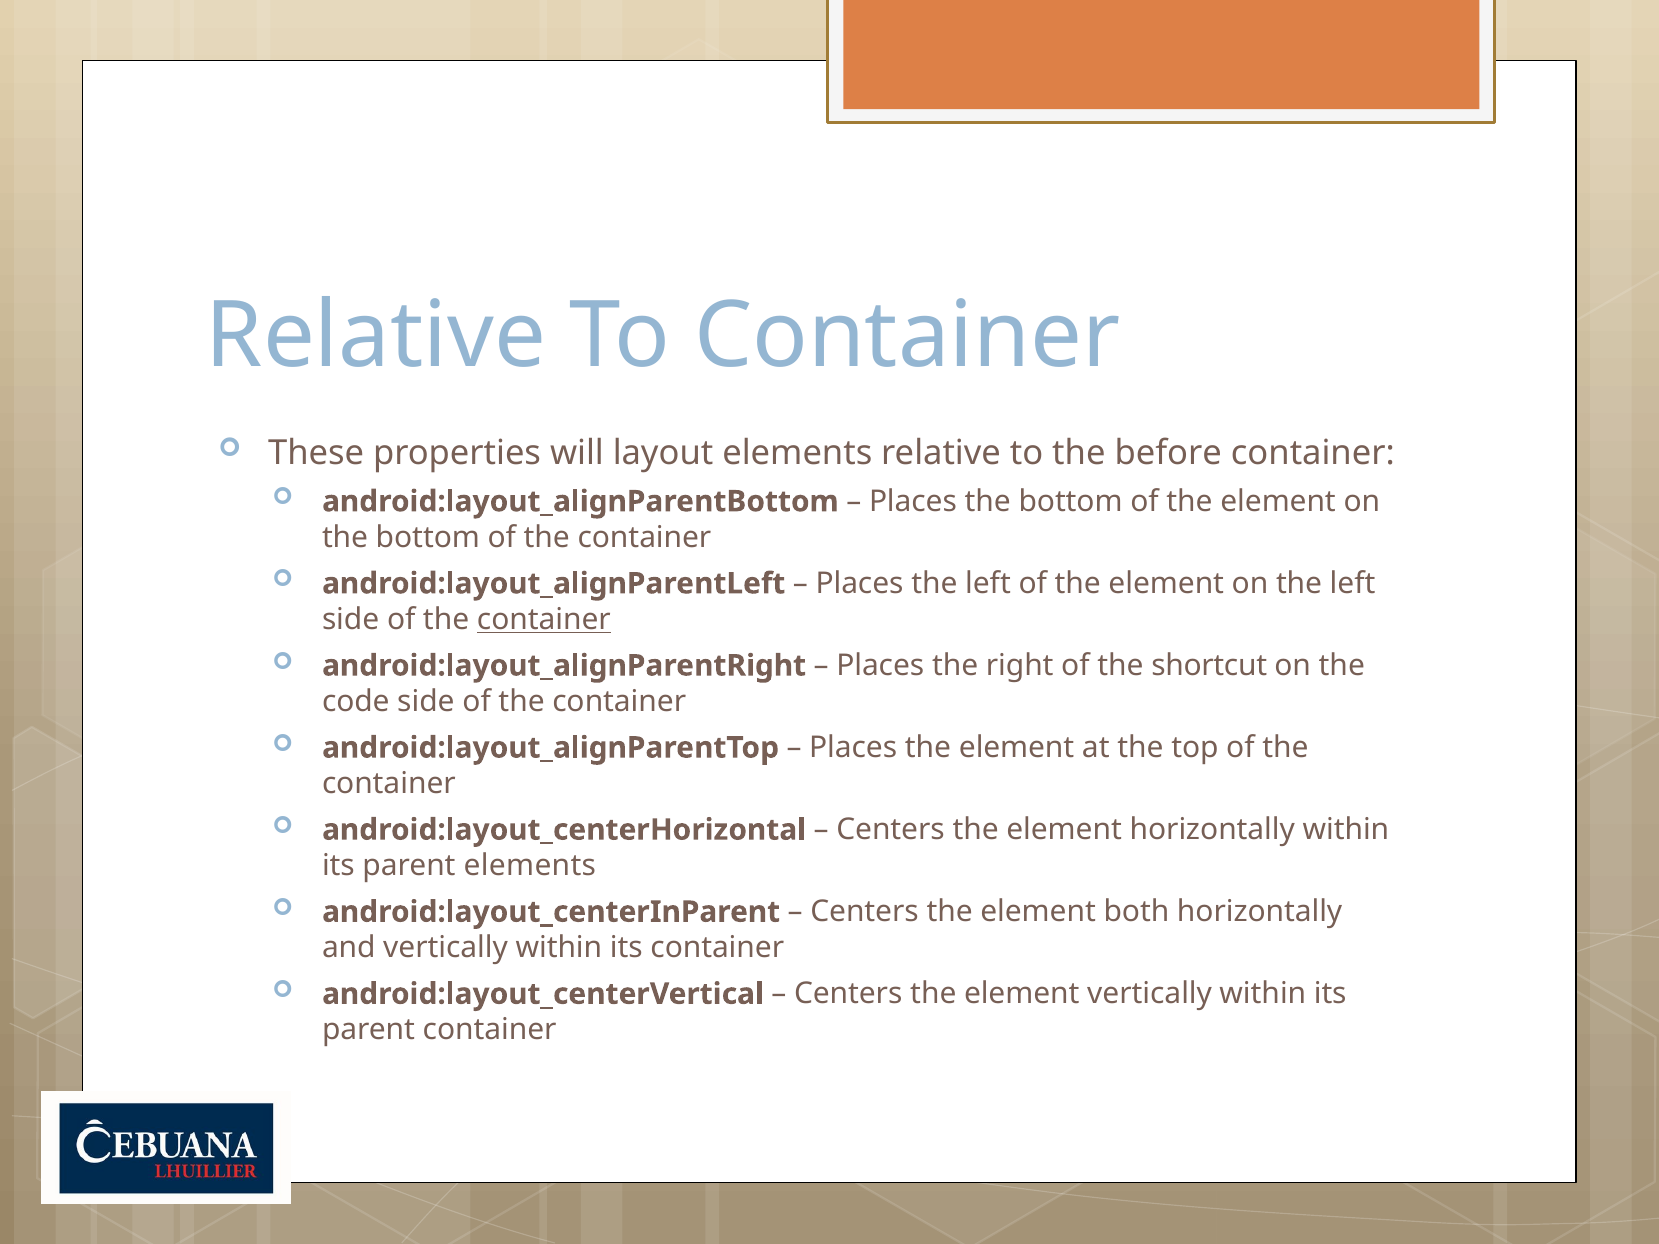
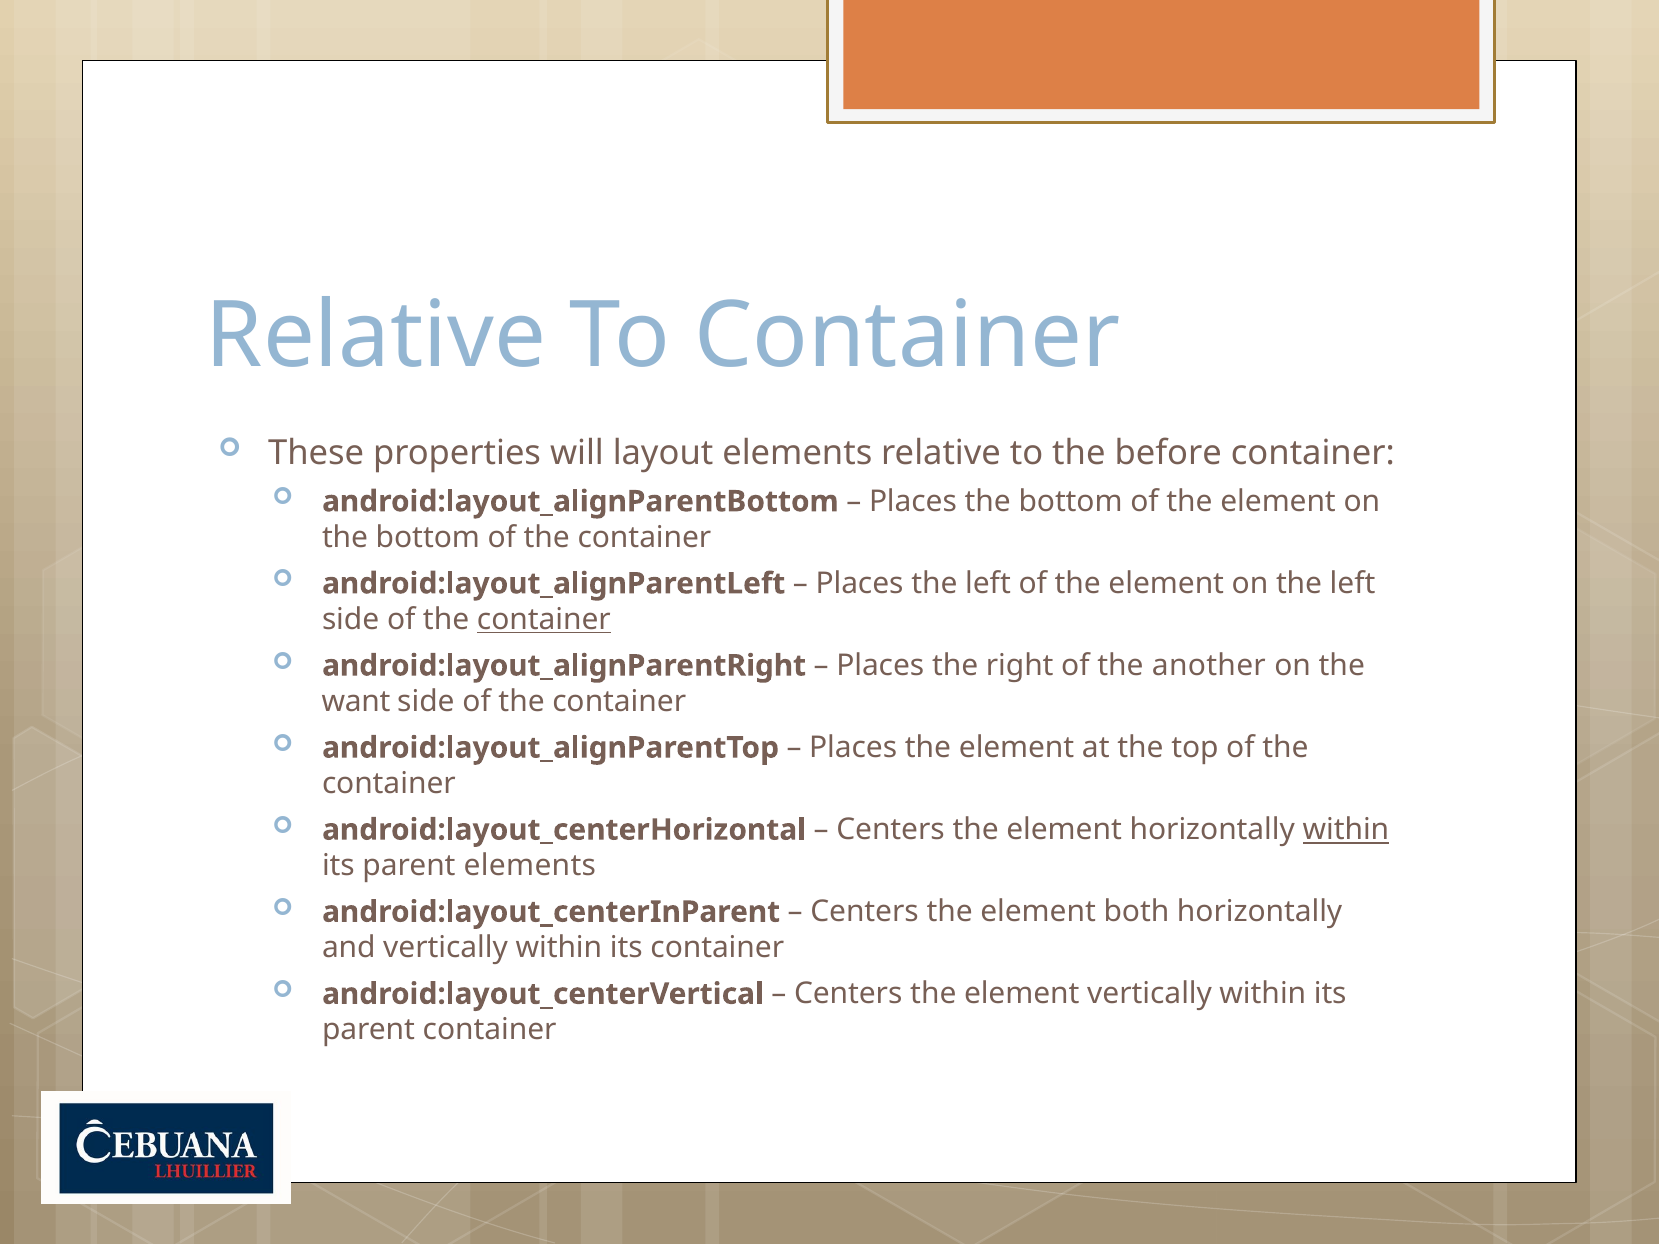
shortcut: shortcut -> another
code: code -> want
within at (1346, 830) underline: none -> present
